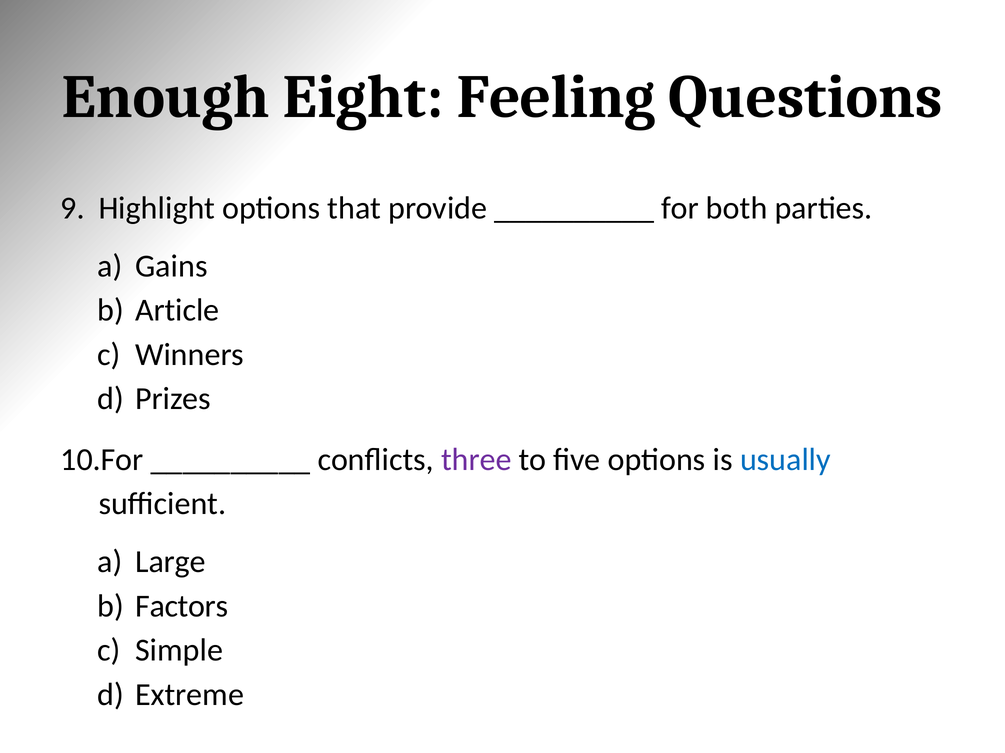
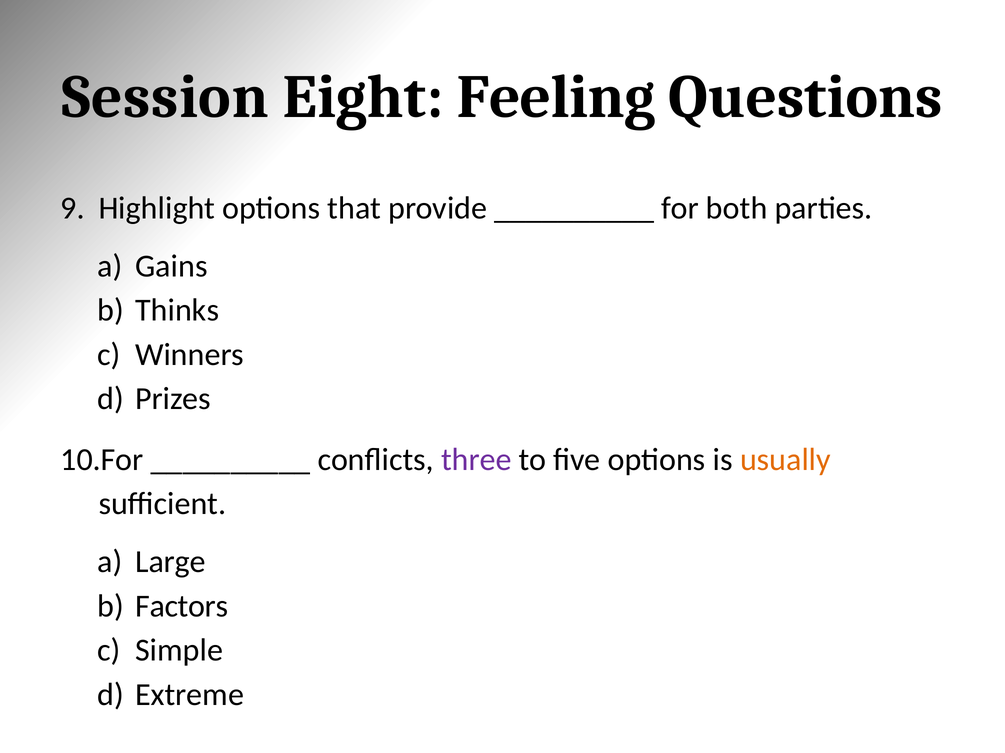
Enough: Enough -> Session
Article: Article -> Thinks
usually colour: blue -> orange
